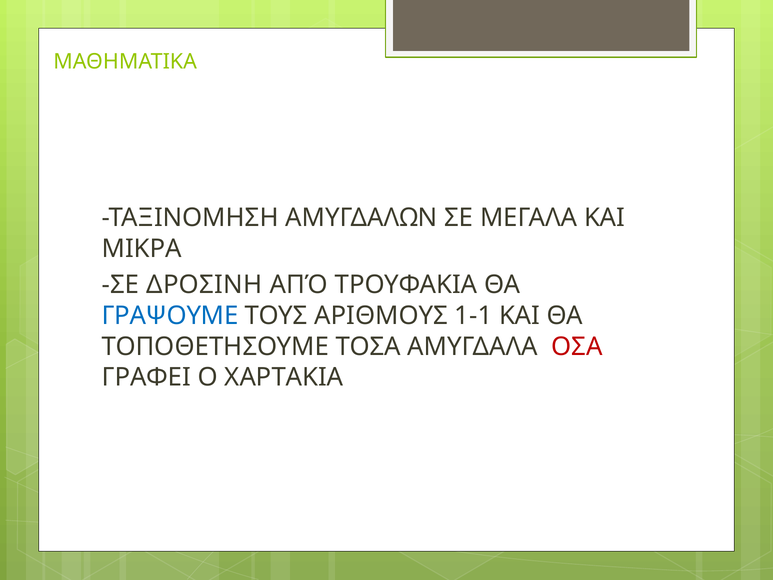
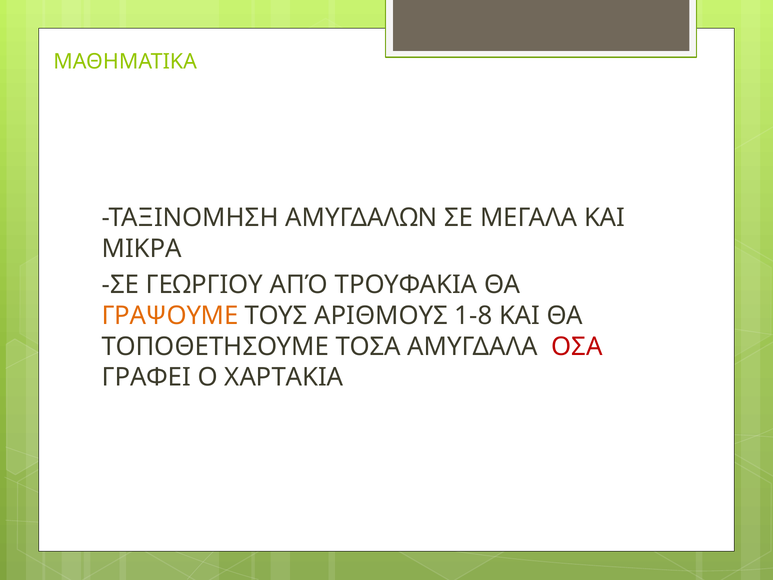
ΔΡΟΣΙΝΗ: ΔΡΟΣΙΝΗ -> ΓΕΩΡΓΙΟΥ
ΓΡΑΨΟΥΜΕ colour: blue -> orange
1-1: 1-1 -> 1-8
